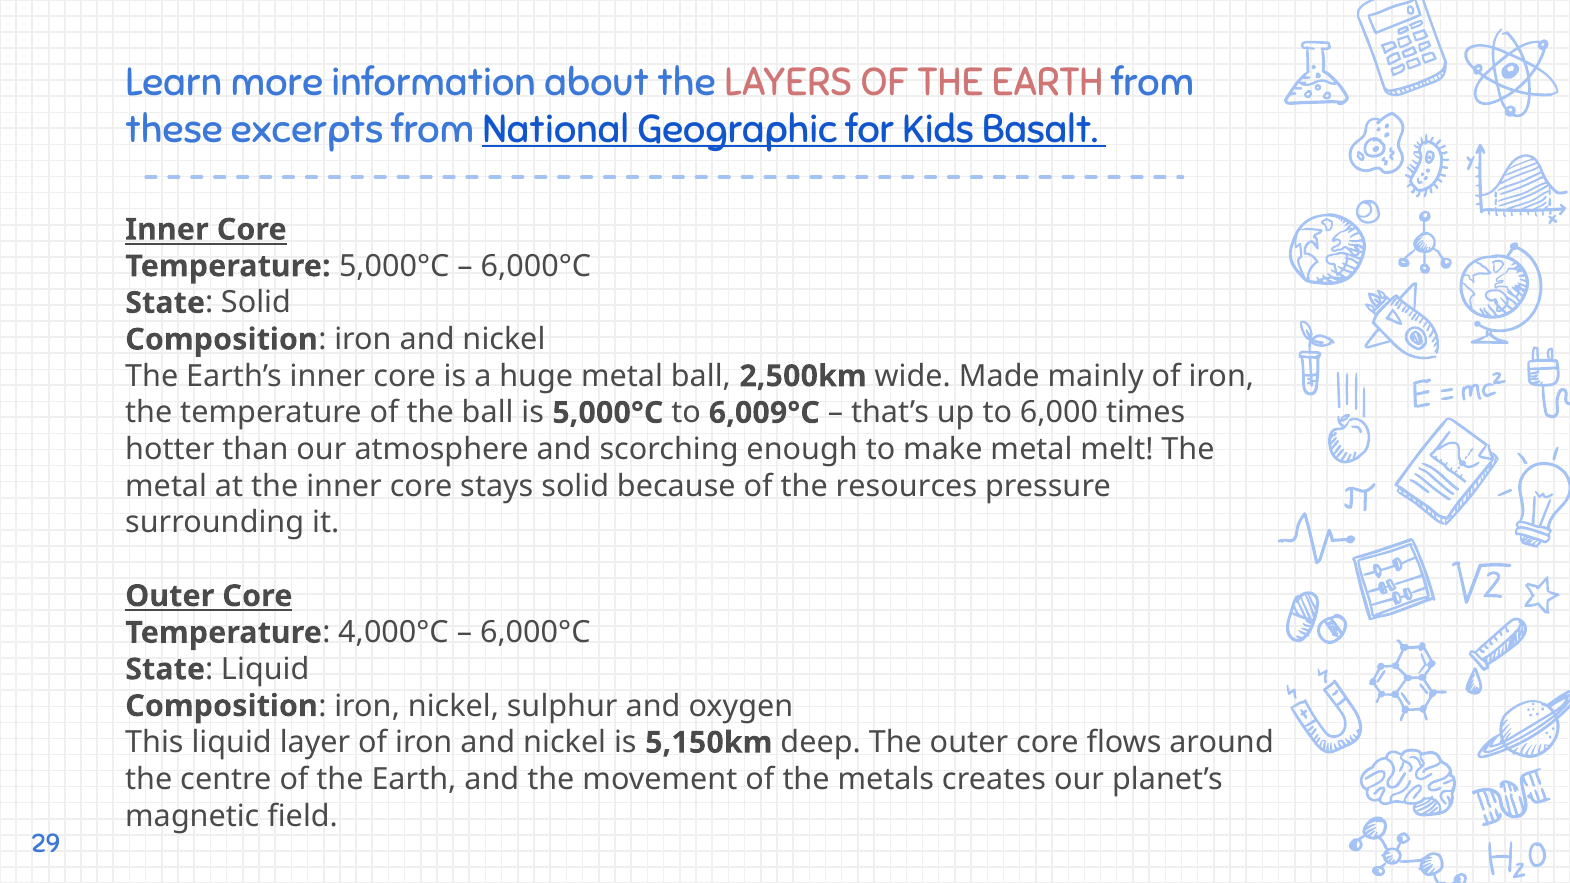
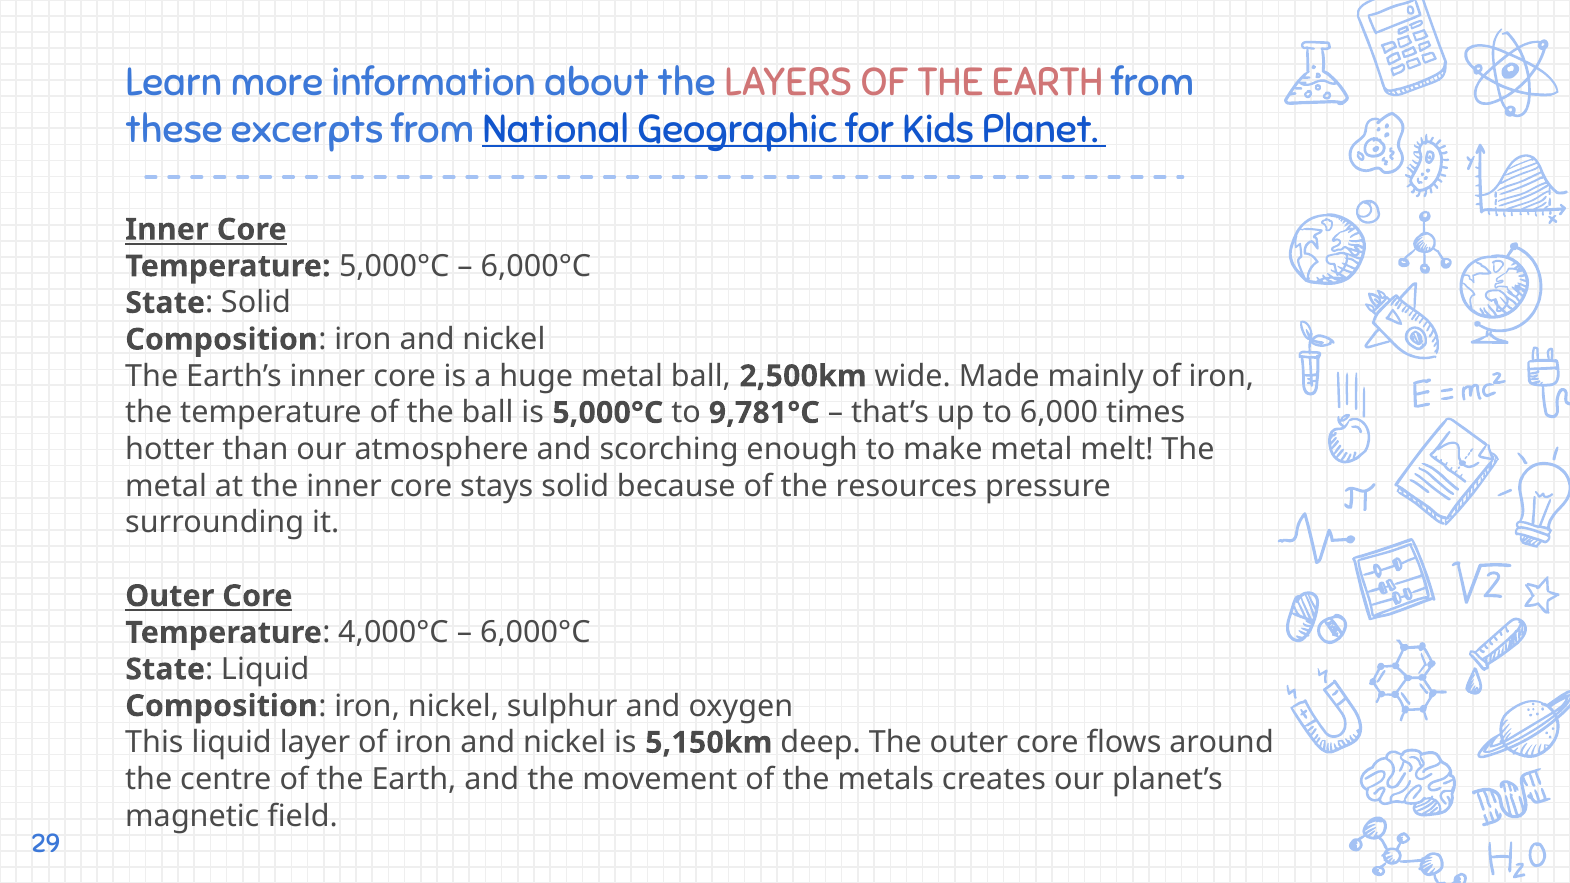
Basalt: Basalt -> Planet
6,009°C: 6,009°C -> 9,781°C
